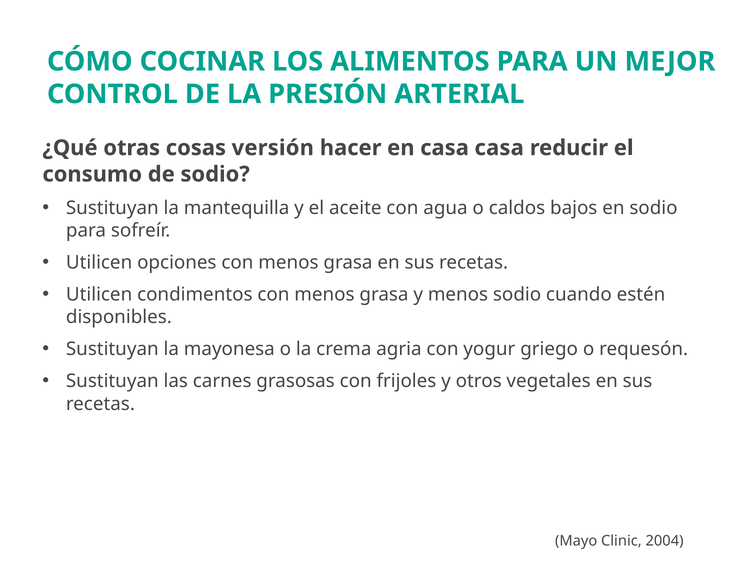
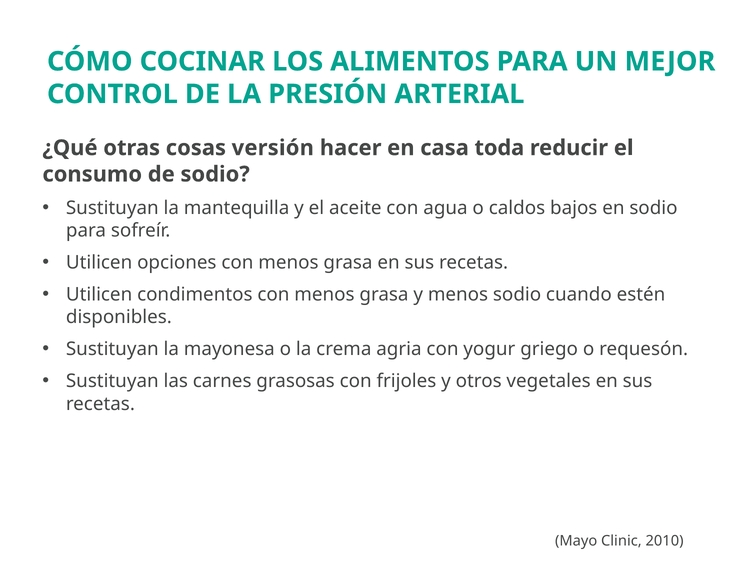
casa casa: casa -> toda
2004: 2004 -> 2010
